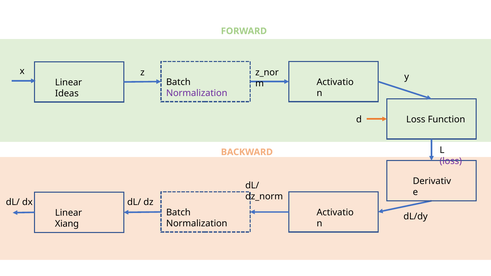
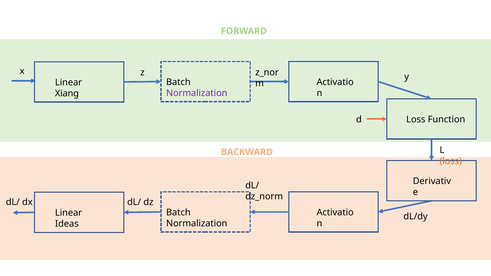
Ideas: Ideas -> Xiang
loss at (451, 161) colour: purple -> orange
Xiang: Xiang -> Ideas
